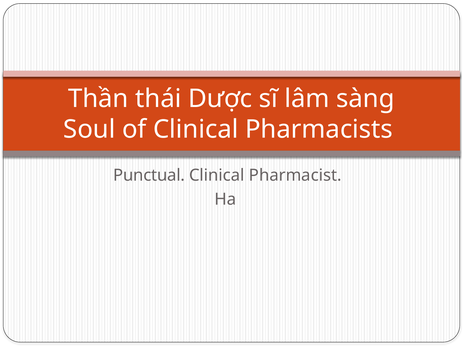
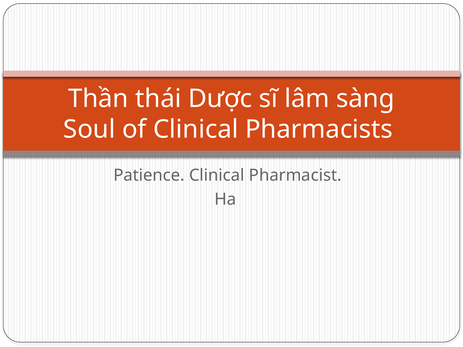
Punctual: Punctual -> Patience
